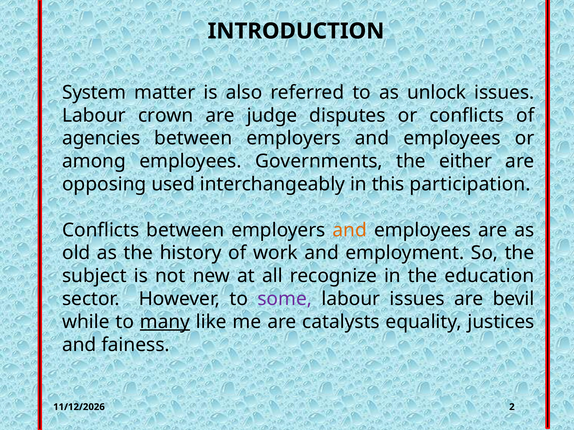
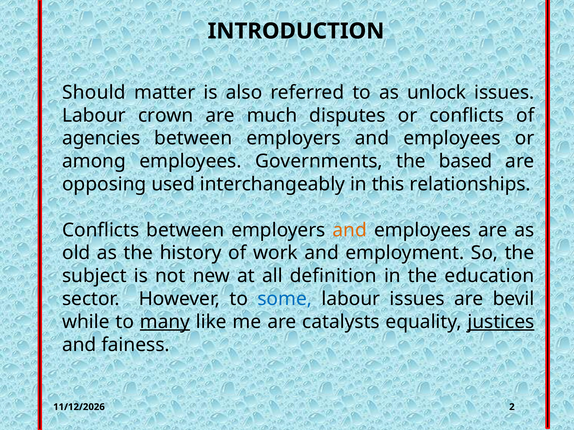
System: System -> Should
judge: judge -> much
either: either -> based
participation: participation -> relationships
recognize: recognize -> definition
some colour: purple -> blue
justices underline: none -> present
